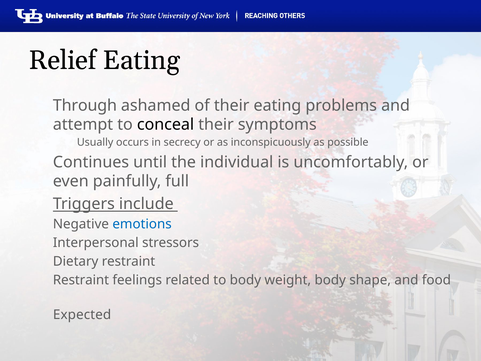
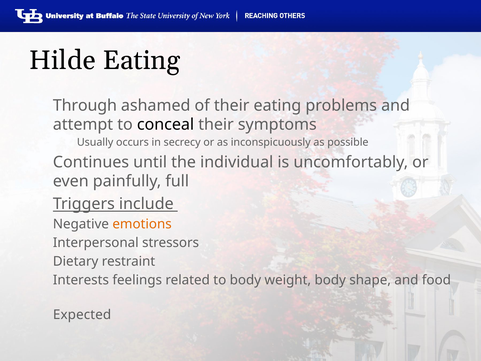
Relief: Relief -> Hilde
emotions colour: blue -> orange
Restraint at (81, 280): Restraint -> Interests
